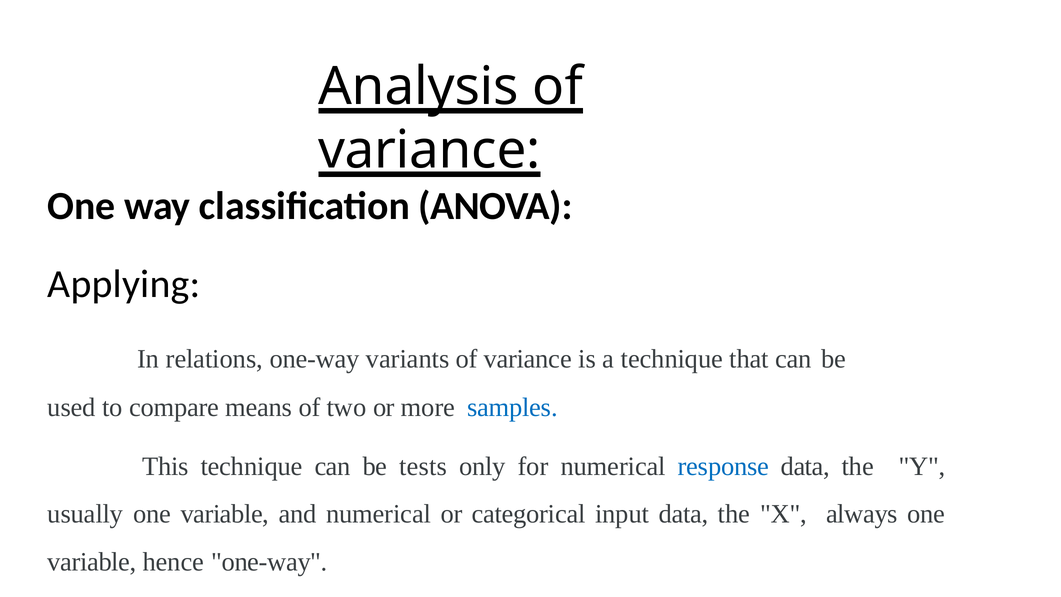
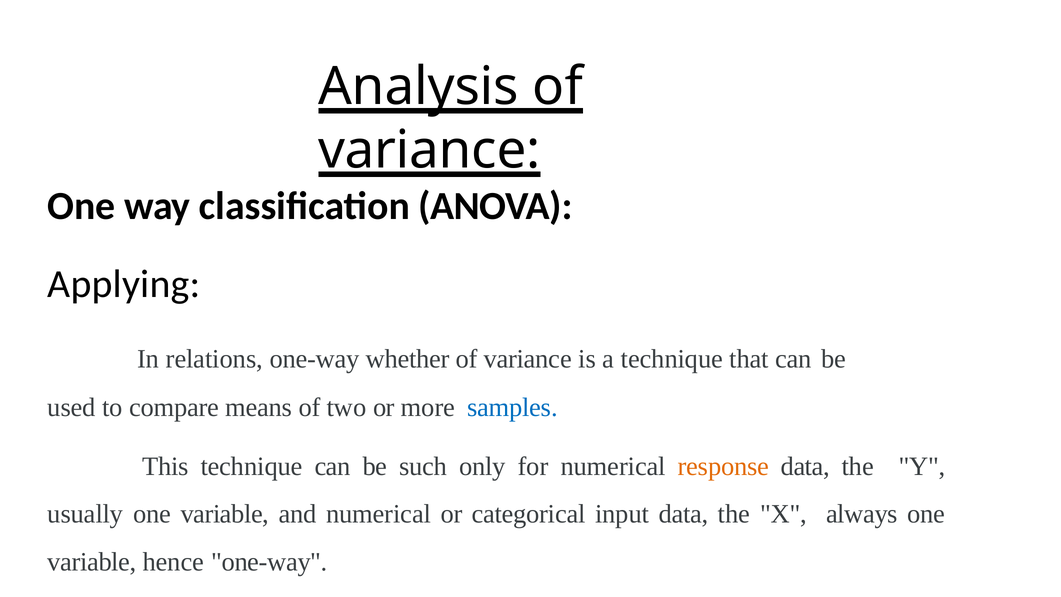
variants: variants -> whether
tests: tests -> such
response colour: blue -> orange
